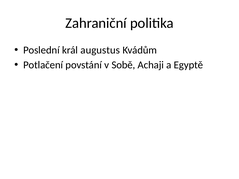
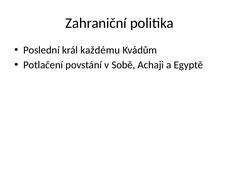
augustus: augustus -> každému
